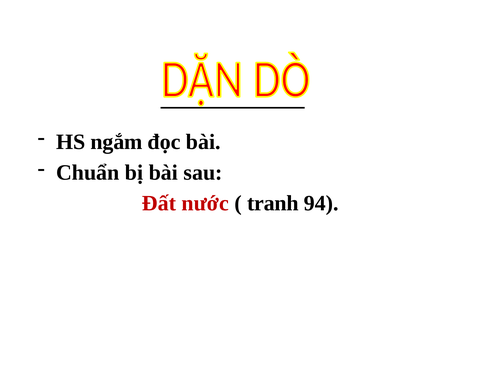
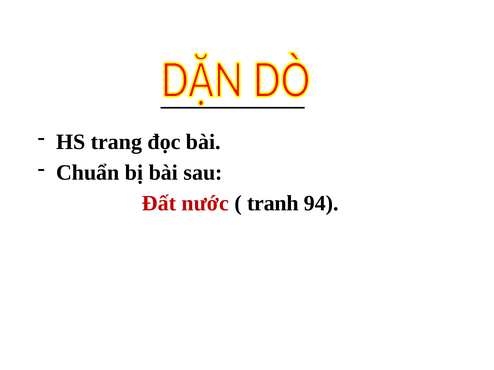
ngắm: ngắm -> trang
